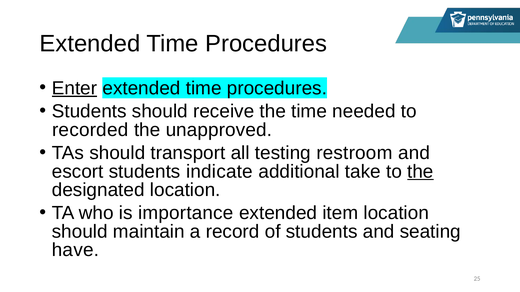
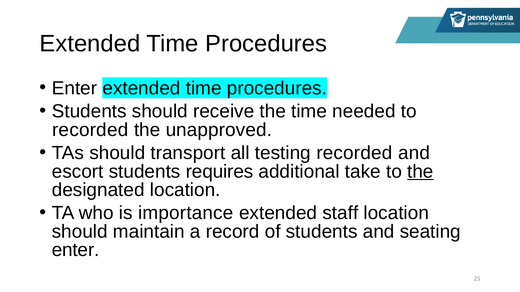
Enter at (74, 88) underline: present -> none
testing restroom: restroom -> recorded
indicate: indicate -> requires
item: item -> staff
have at (75, 250): have -> enter
